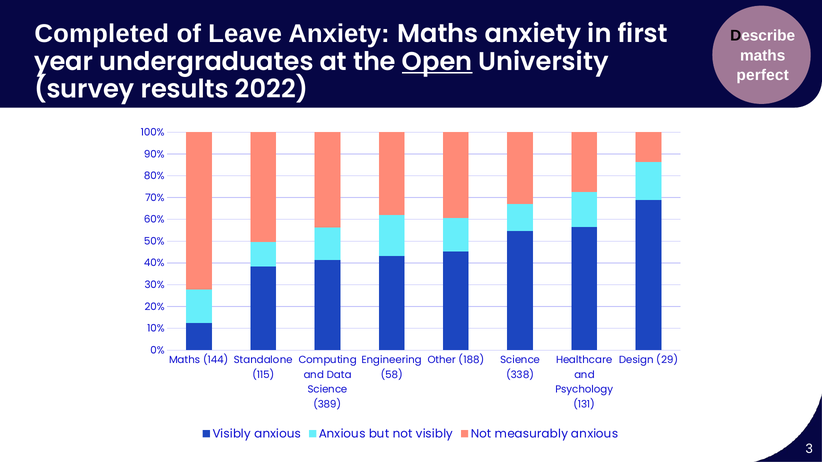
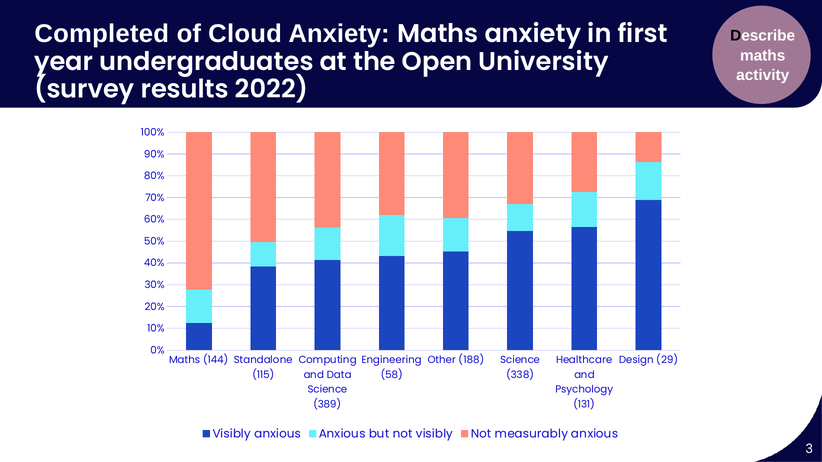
Leave: Leave -> Cloud
Open underline: present -> none
perfect: perfect -> activity
